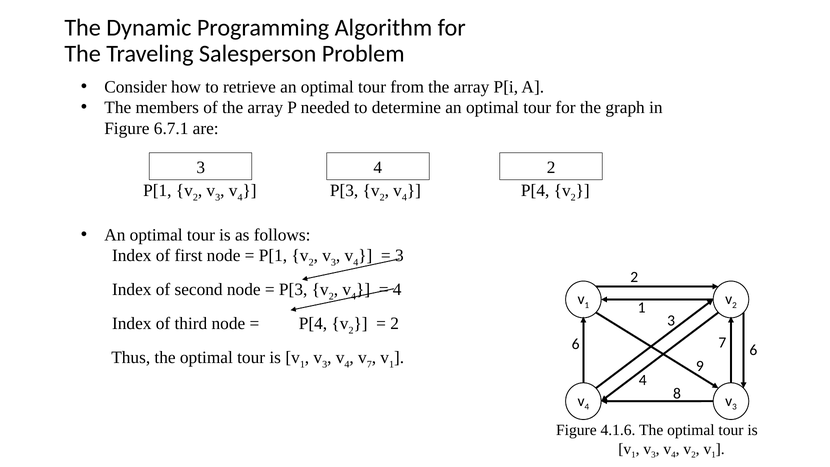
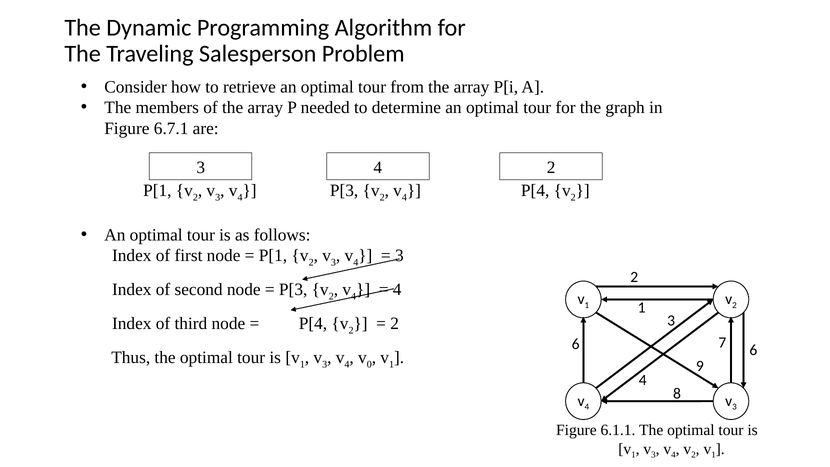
7 at (369, 364): 7 -> 0
4.1.6: 4.1.6 -> 6.1.1
